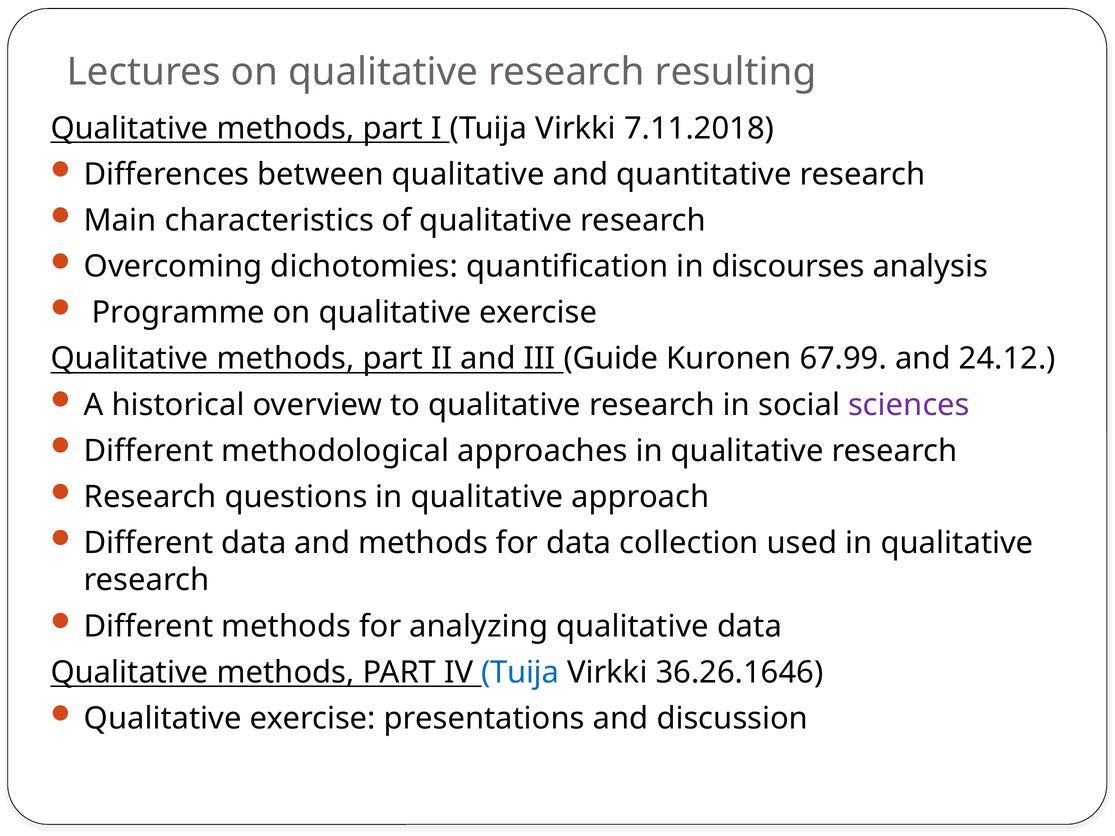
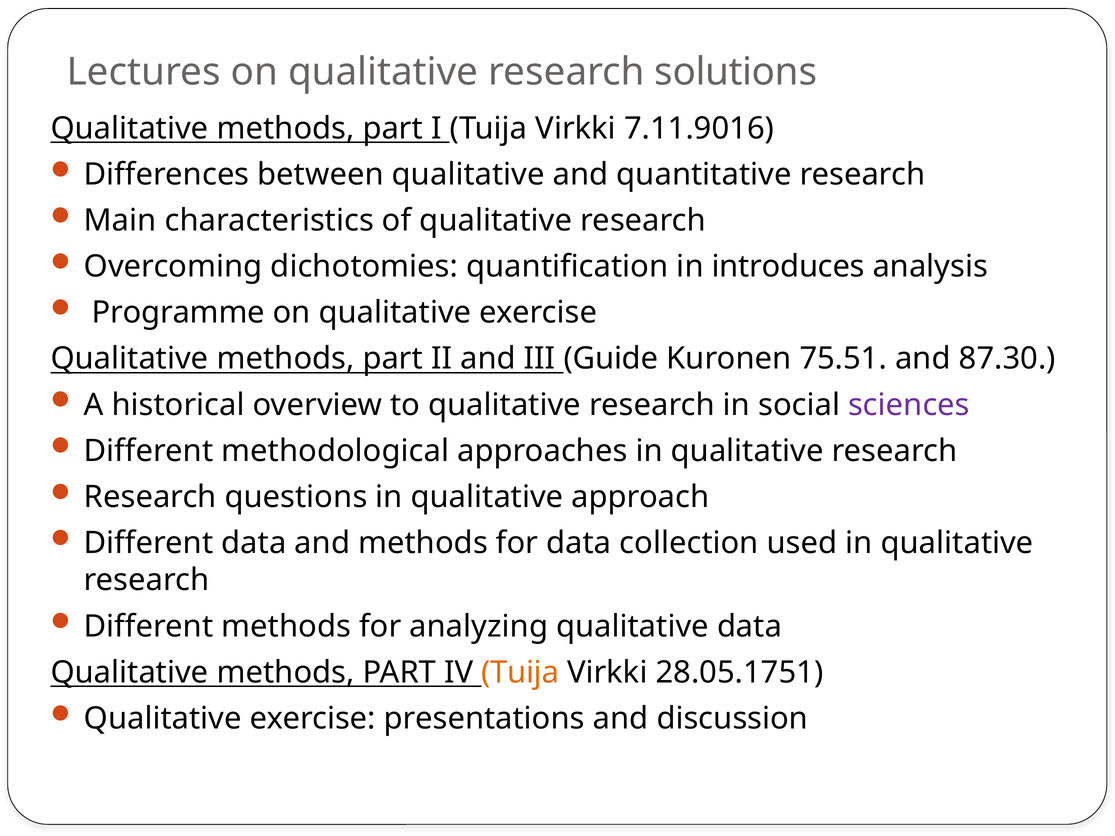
resulting: resulting -> solutions
7.11.2018: 7.11.2018 -> 7.11.9016
discourses: discourses -> introduces
67.99: 67.99 -> 75.51
24.12: 24.12 -> 87.30
Tuija at (520, 673) colour: blue -> orange
36.26.1646: 36.26.1646 -> 28.05.1751
